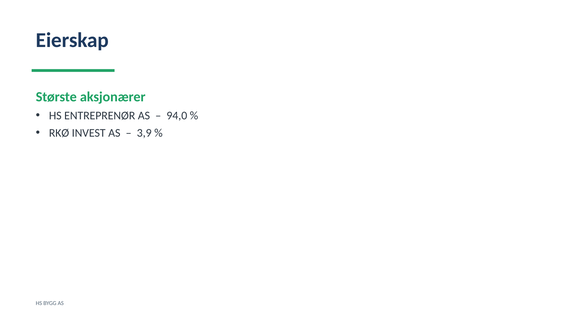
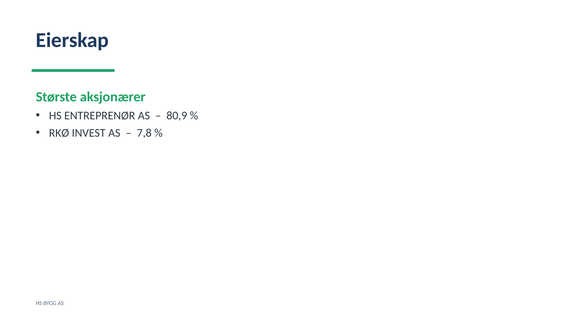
94,0: 94,0 -> 80,9
3,9: 3,9 -> 7,8
